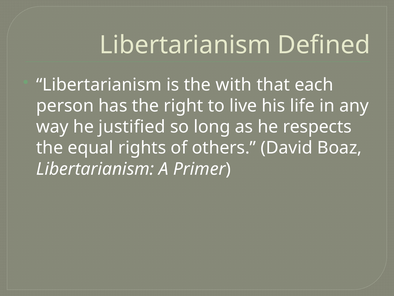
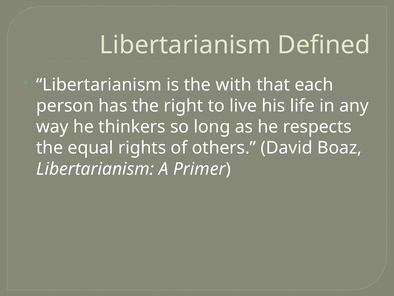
justified: justified -> thinkers
